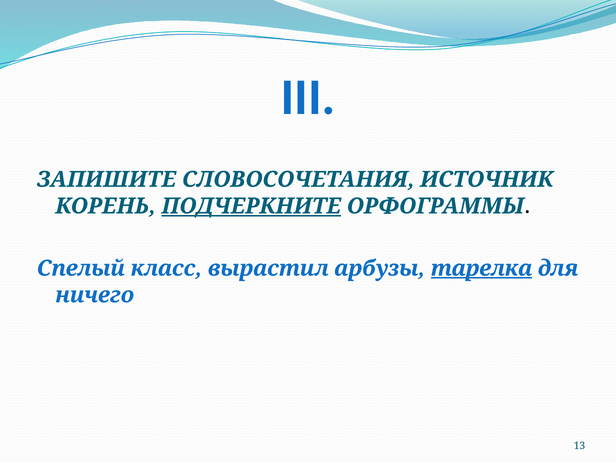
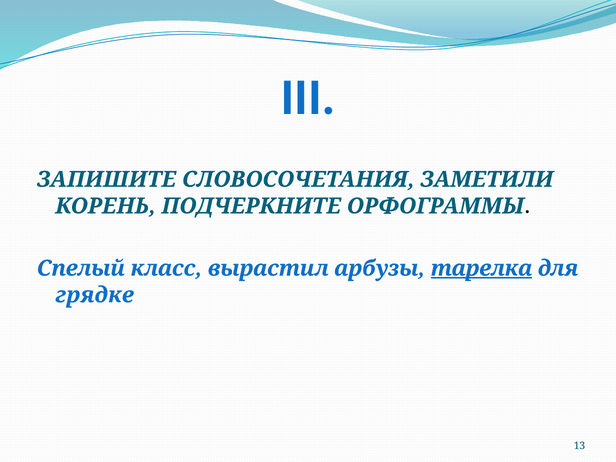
ИСТОЧНИК: ИСТОЧНИК -> ЗАМЕТИЛИ
ПОДЧЕРКНИТЕ underline: present -> none
ничего: ничего -> грядке
